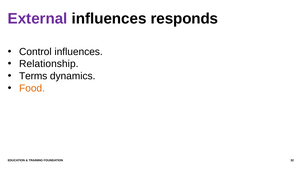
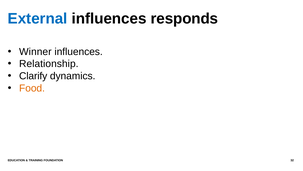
External colour: purple -> blue
Control: Control -> Winner
Terms: Terms -> Clarify
